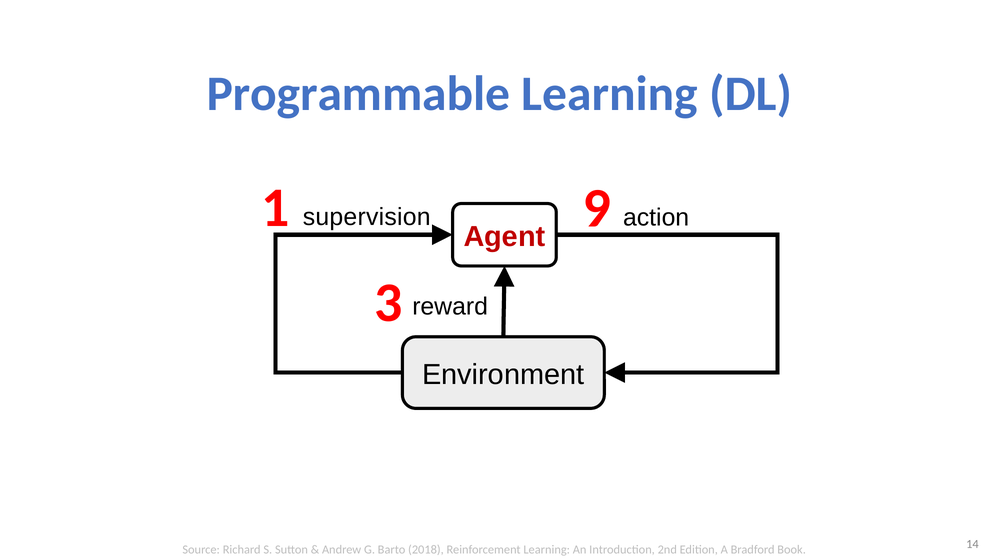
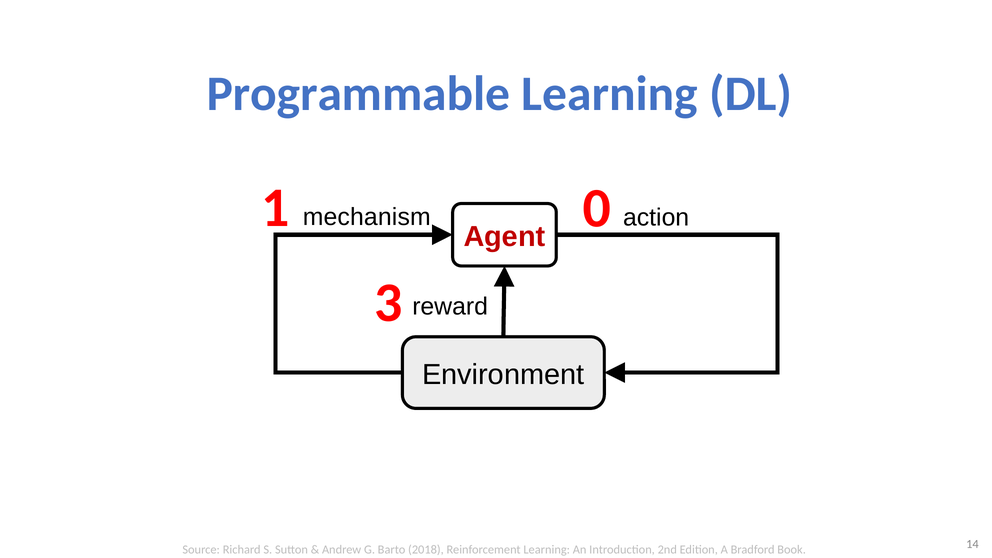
9: 9 -> 0
supervision: supervision -> mechanism
